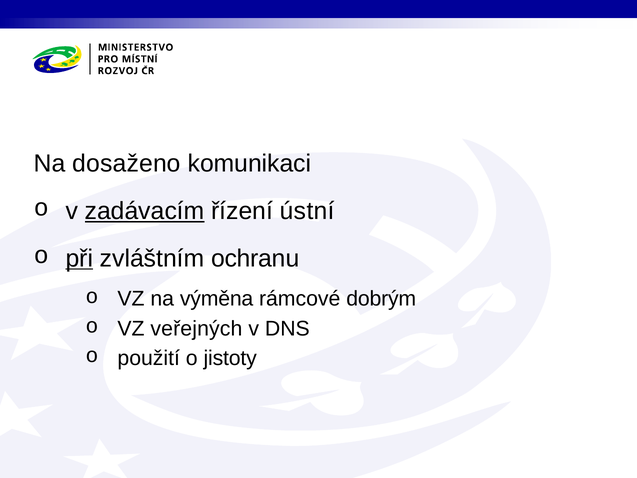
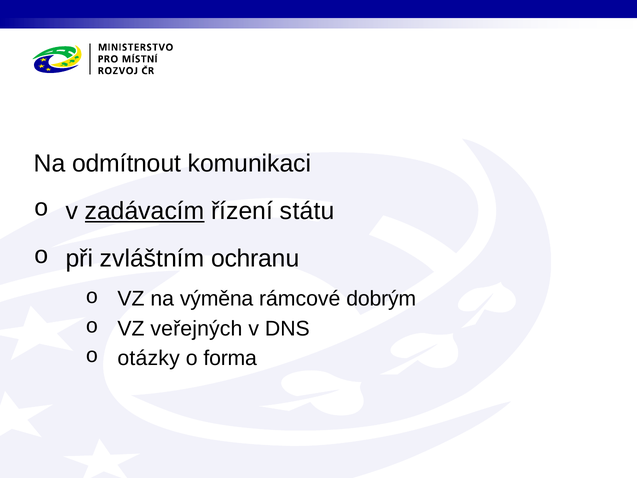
dosaženo: dosaženo -> odmítnout
ústní: ústní -> státu
při underline: present -> none
použití: použití -> otázky
jistoty: jistoty -> forma
